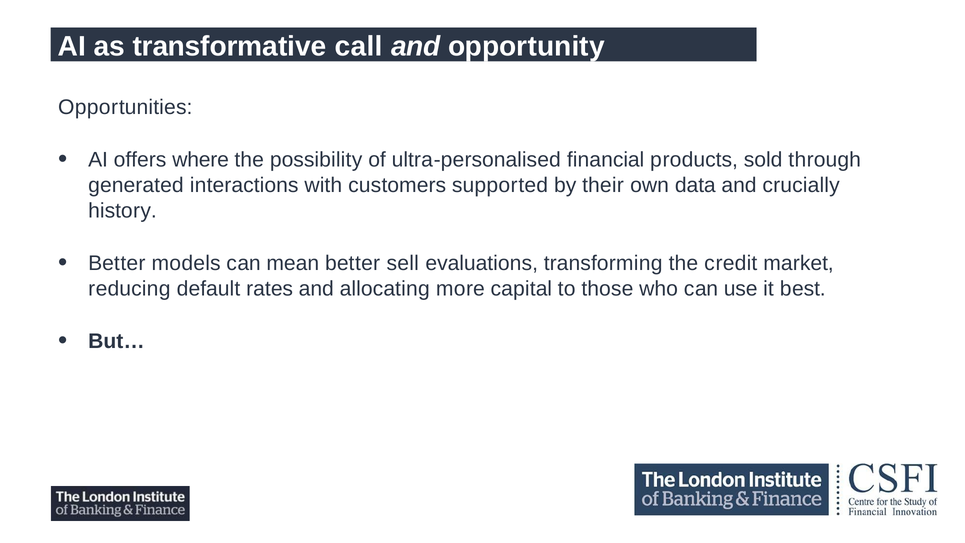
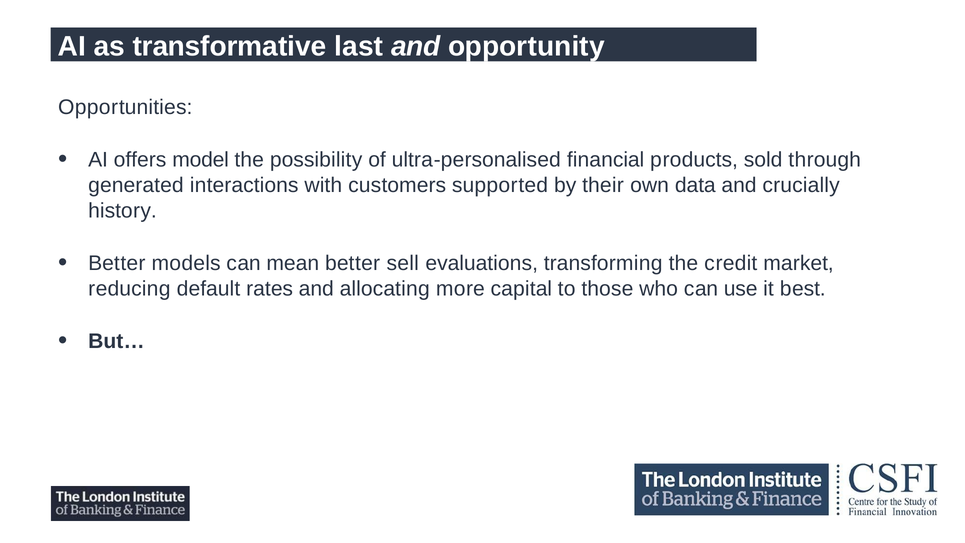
call: call -> last
where: where -> model
